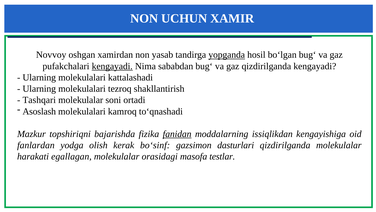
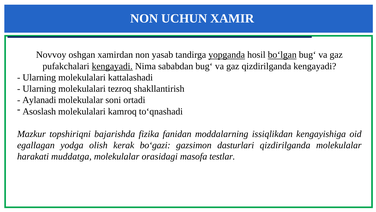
bo‘lgan underline: none -> present
Tashqari: Tashqari -> Aylanadi
fanidan underline: present -> none
fanlardan: fanlardan -> egallagan
bo‘sinf: bo‘sinf -> bo‘gazi
egallagan: egallagan -> muddatga
